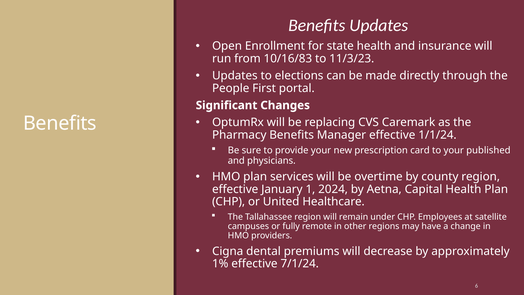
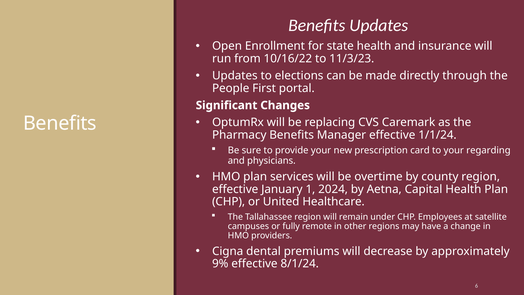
10/16/83: 10/16/83 -> 10/16/22
published: published -> regarding
1%: 1% -> 9%
7/1/24: 7/1/24 -> 8/1/24
